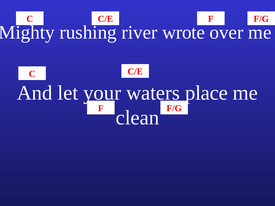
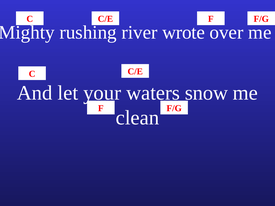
place: place -> snow
